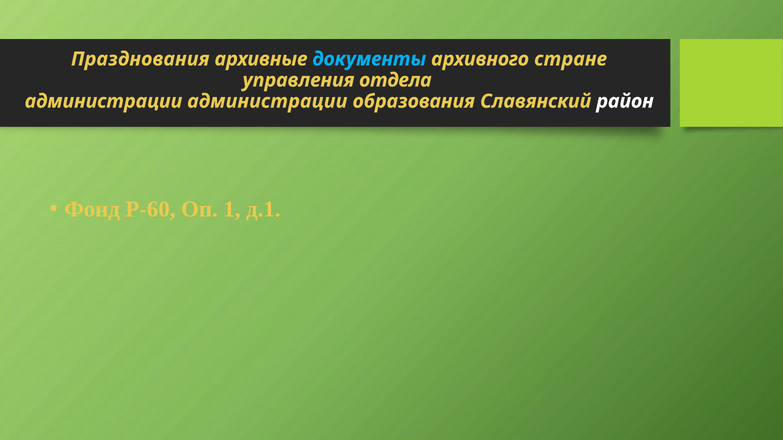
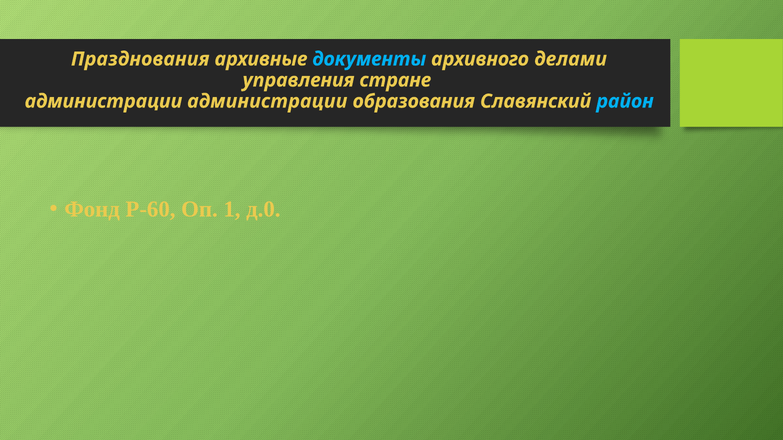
стране: стране -> делами
отдела: отдела -> стране
район colour: white -> light blue
д.1: д.1 -> д.0
